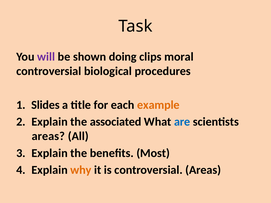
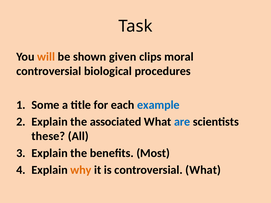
will colour: purple -> orange
doing: doing -> given
Slides: Slides -> Some
example colour: orange -> blue
areas at (48, 136): areas -> these
controversial Areas: Areas -> What
